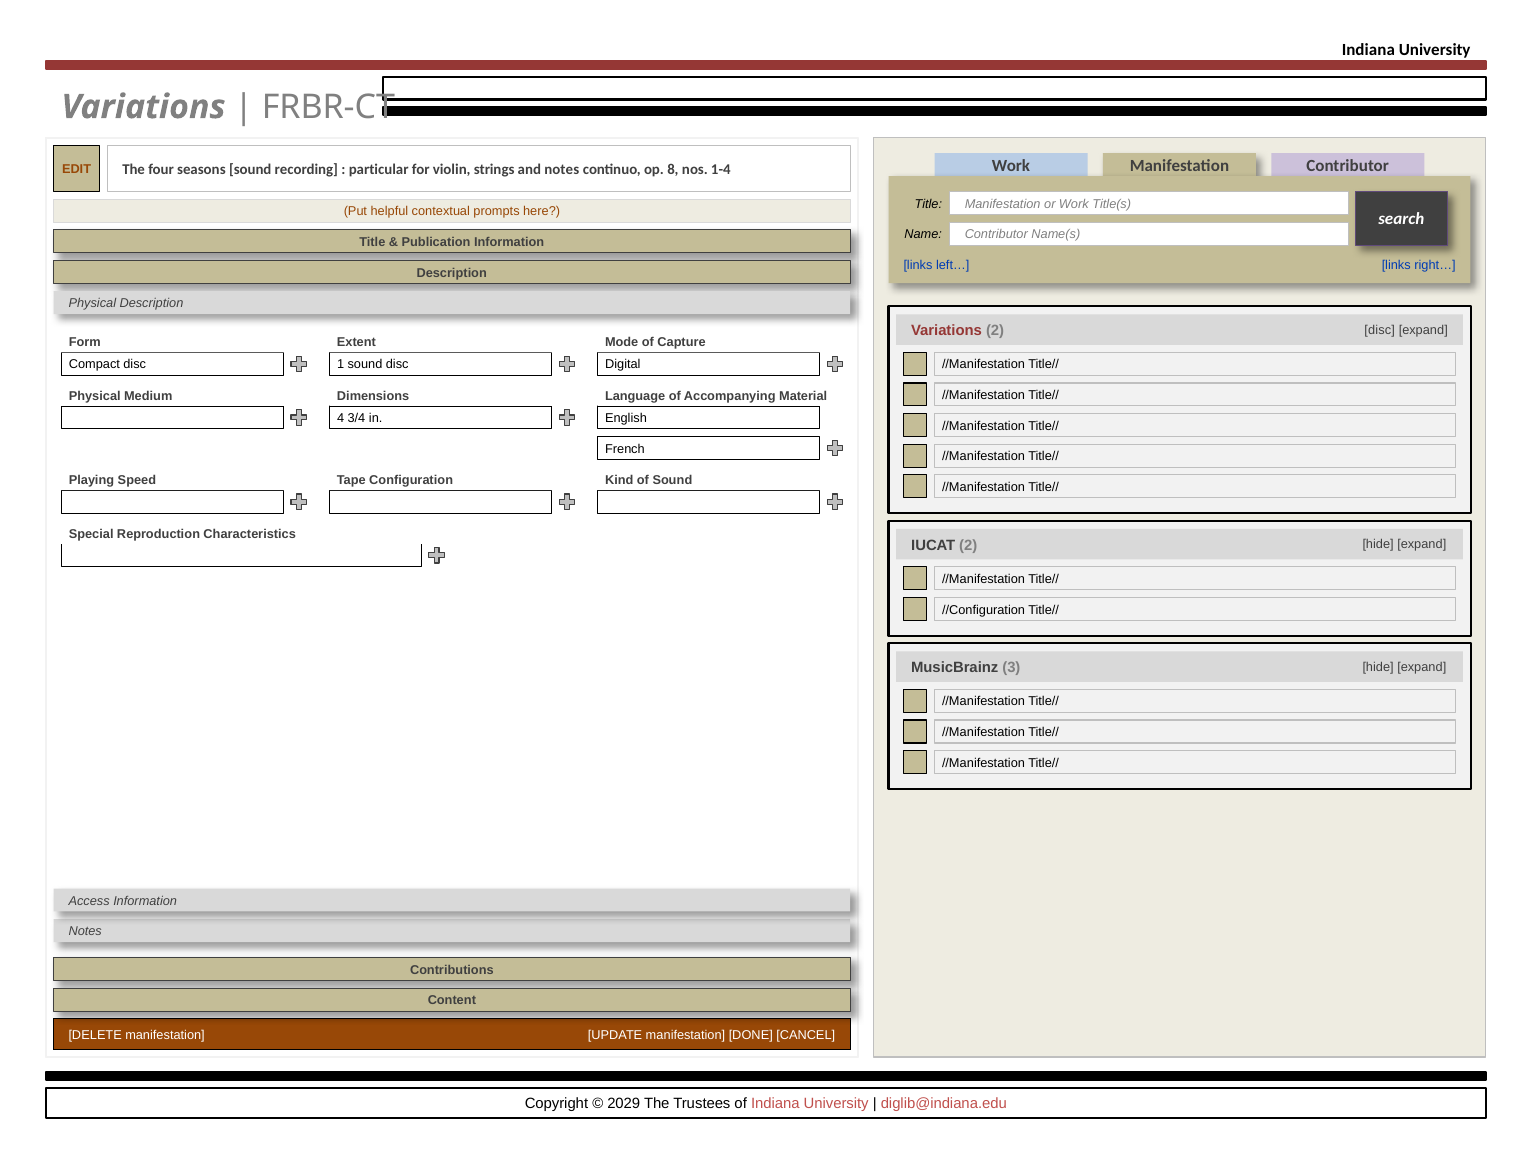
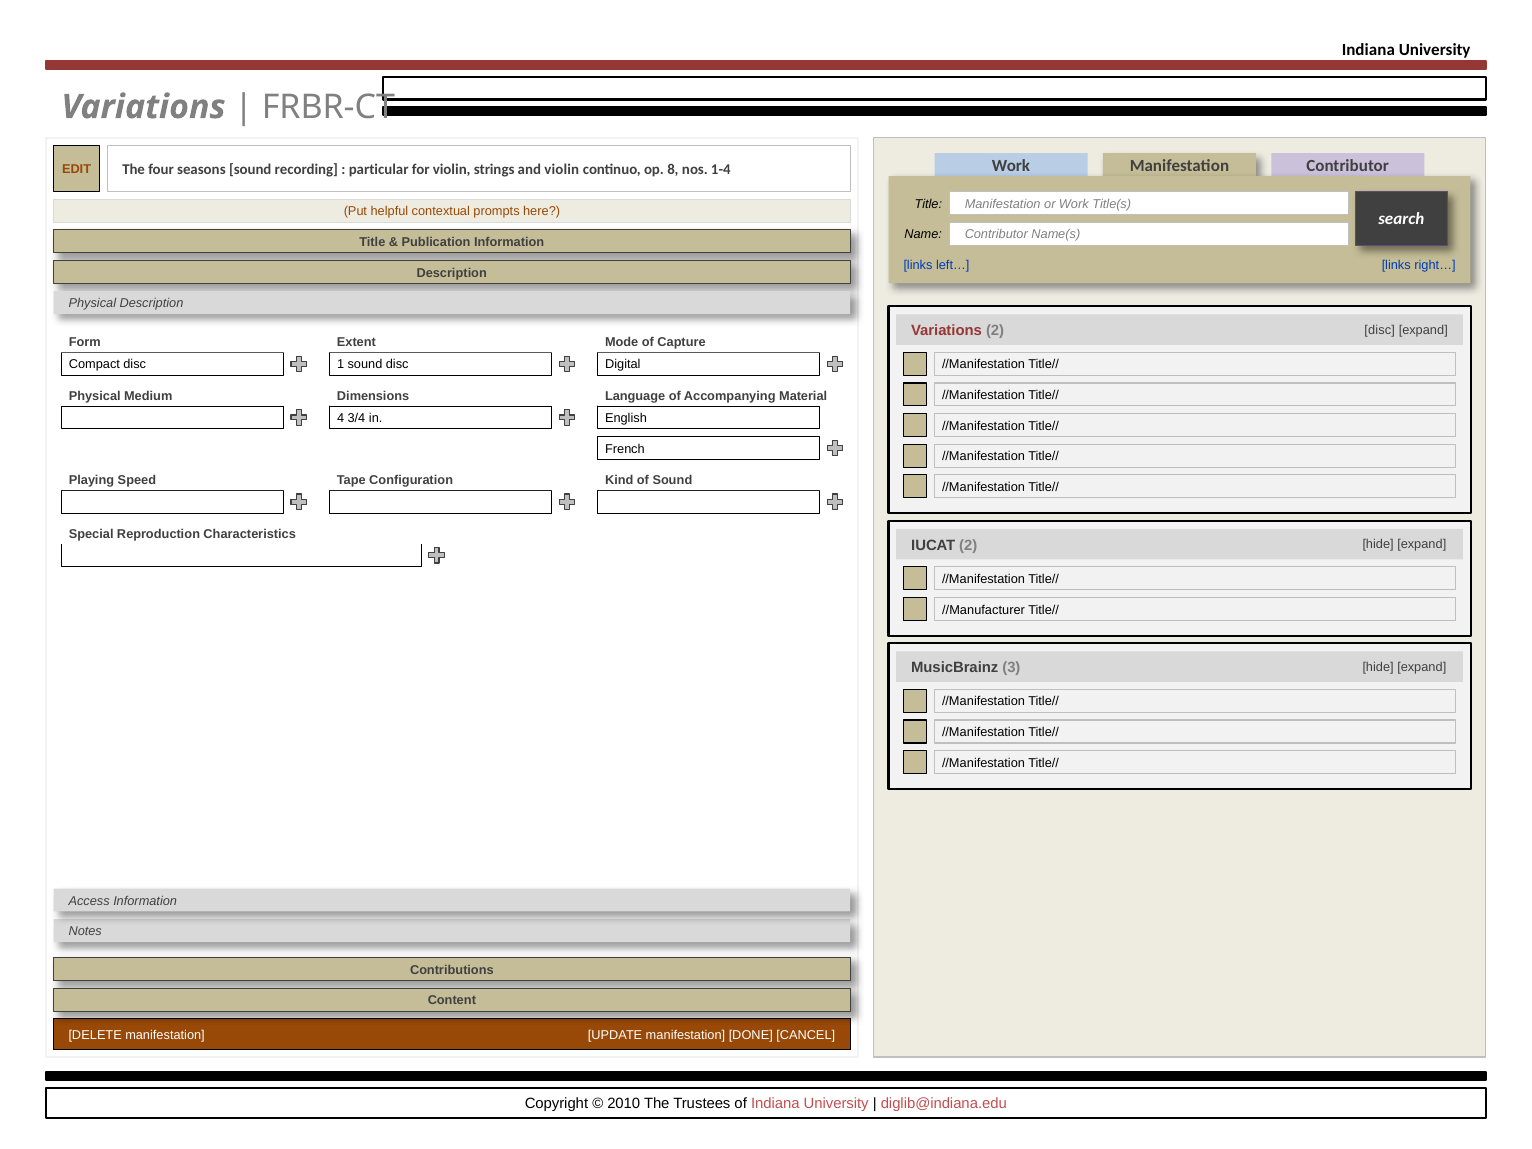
and notes: notes -> violin
//Configuration: //Configuration -> //Manufacturer
2029: 2029 -> 2010
